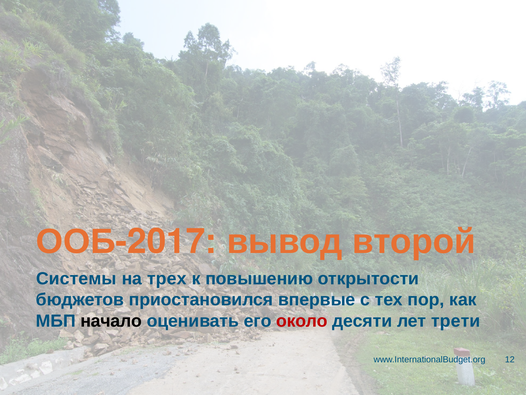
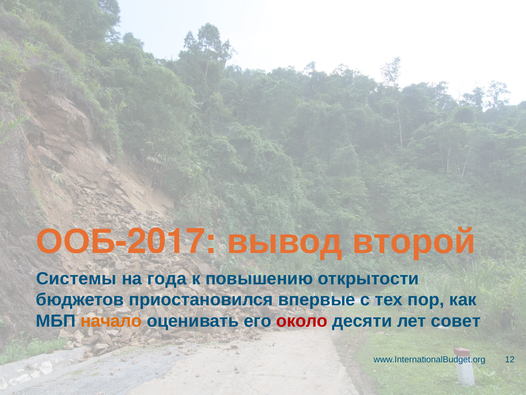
трех: трех -> года
начало colour: black -> orange
трети: трети -> совет
